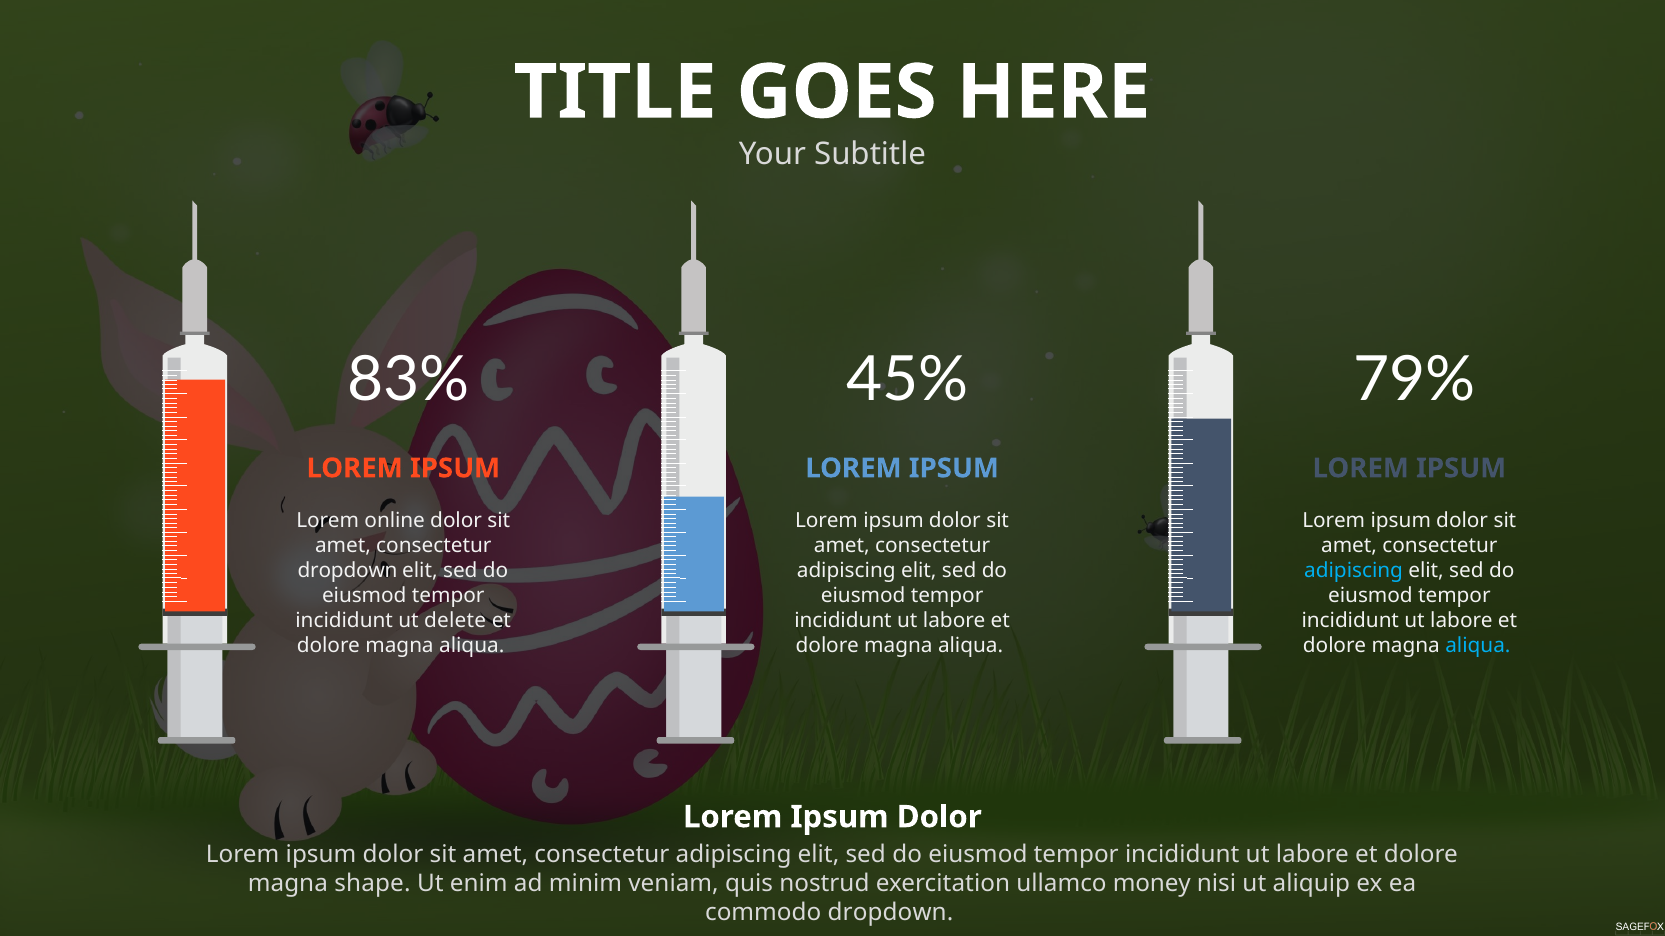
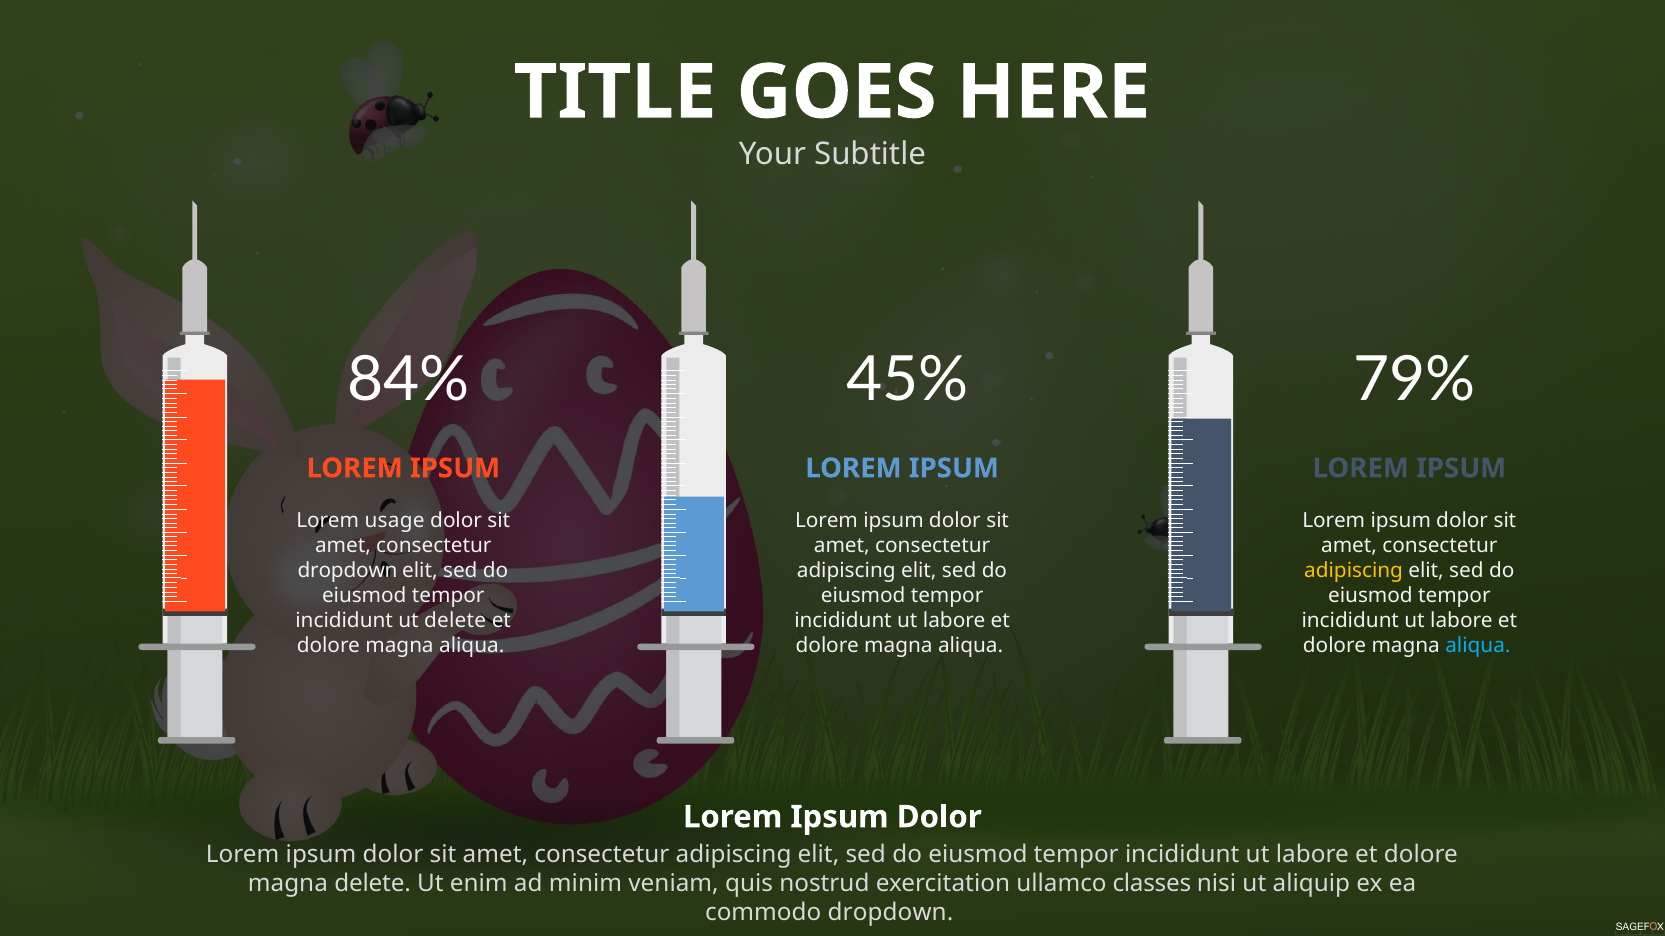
83%: 83% -> 84%
online: online -> usage
adipiscing at (1354, 571) colour: light blue -> yellow
magna shape: shape -> delete
money: money -> classes
